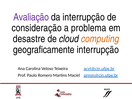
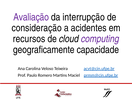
problema: problema -> acidentes
desastre: desastre -> recursos
computing colour: orange -> purple
geograficamente interrupção: interrupção -> capacidade
